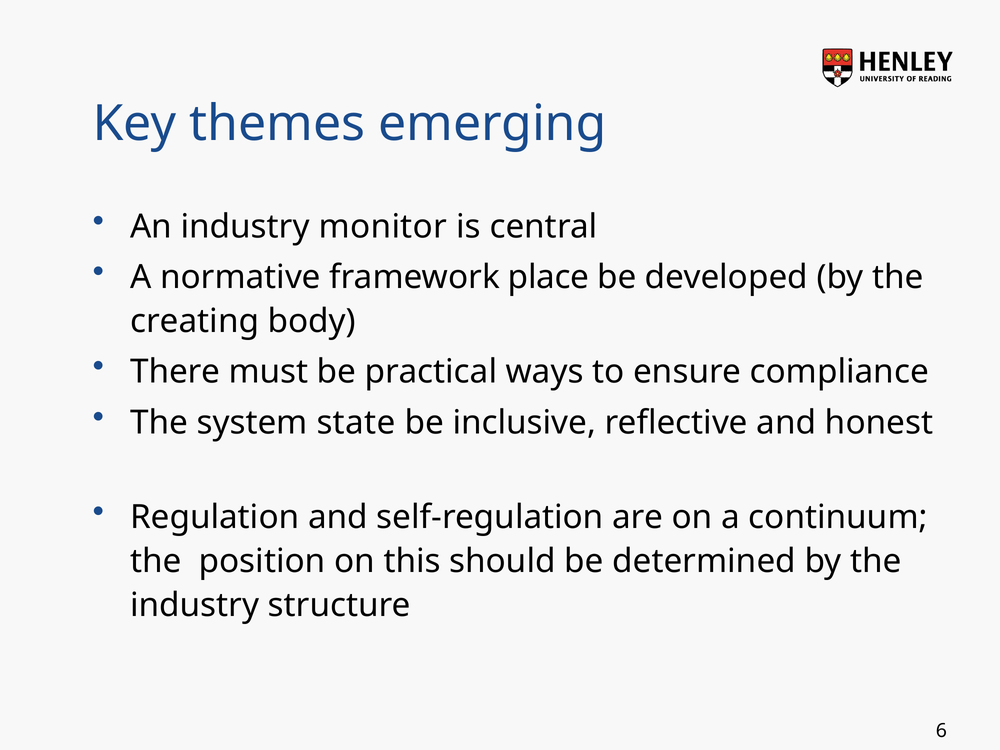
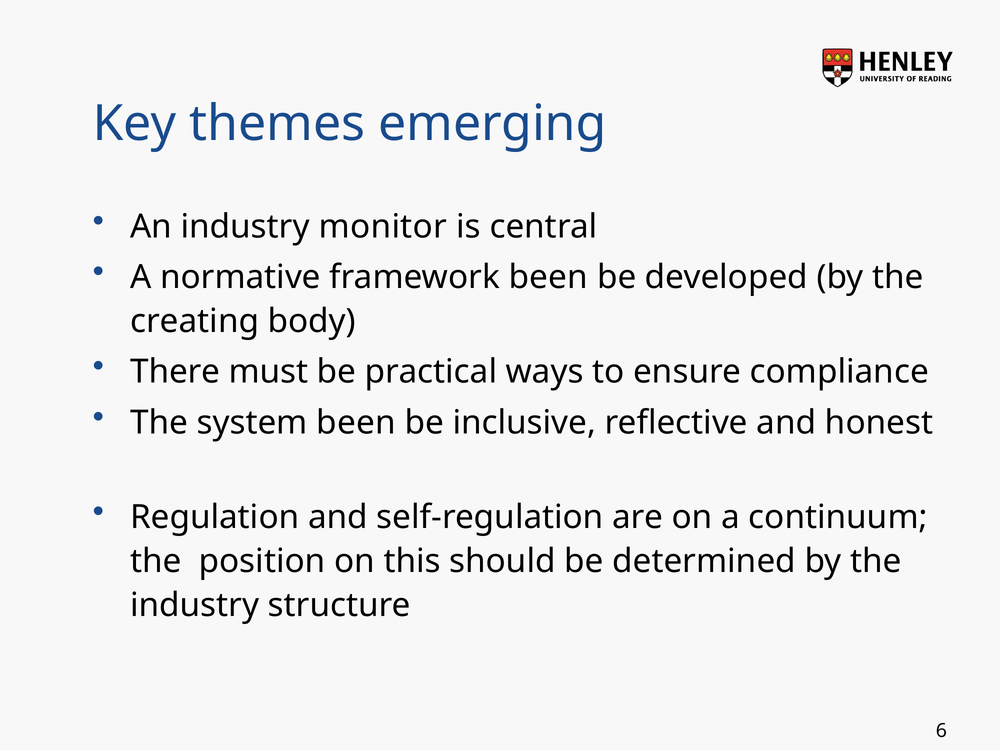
framework place: place -> been
system state: state -> been
